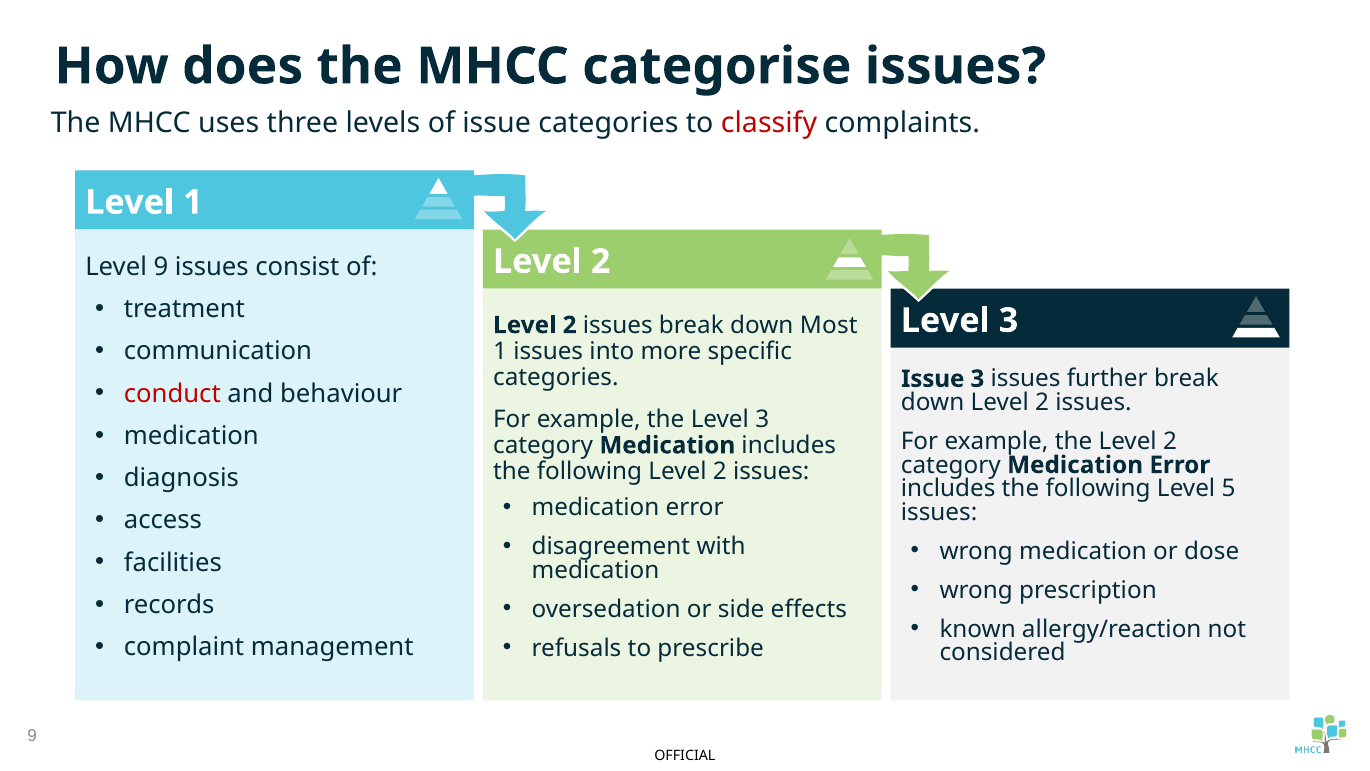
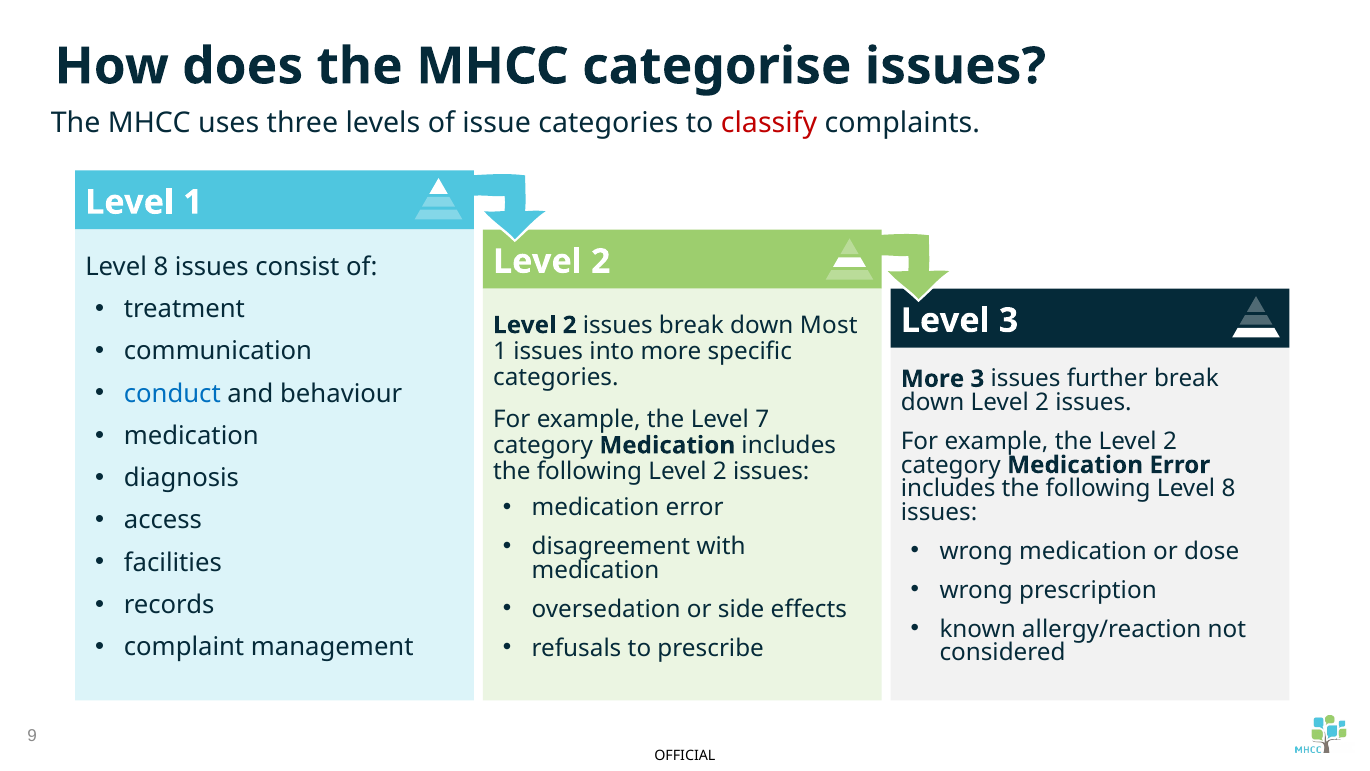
9 at (161, 267): 9 -> 8
Issue at (933, 379): Issue -> More
conduct colour: red -> blue
the Level 3: 3 -> 7
following Level 5: 5 -> 8
